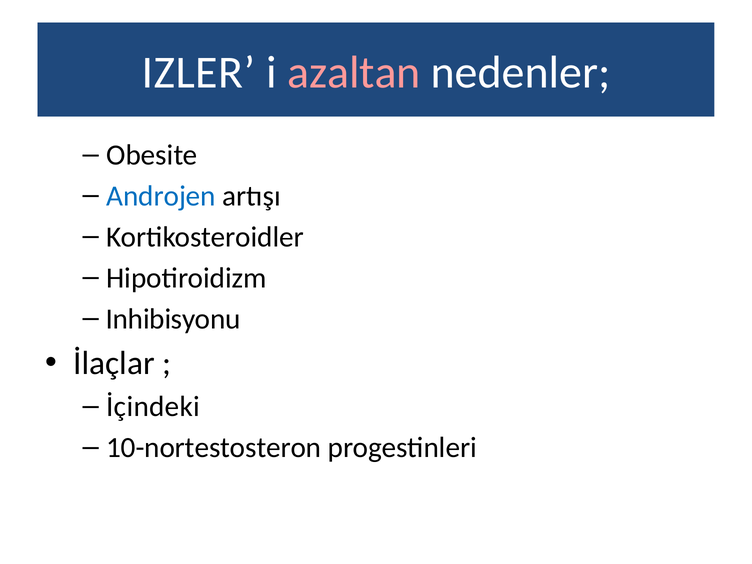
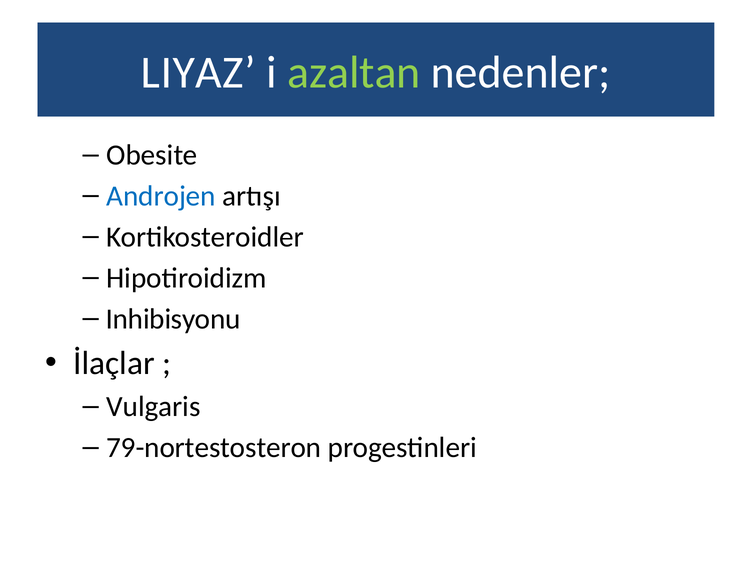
IZLER: IZLER -> LIYAZ
azaltan colour: pink -> light green
İçindeki: İçindeki -> Vulgaris
10-nortestosteron: 10-nortestosteron -> 79-nortestosteron
